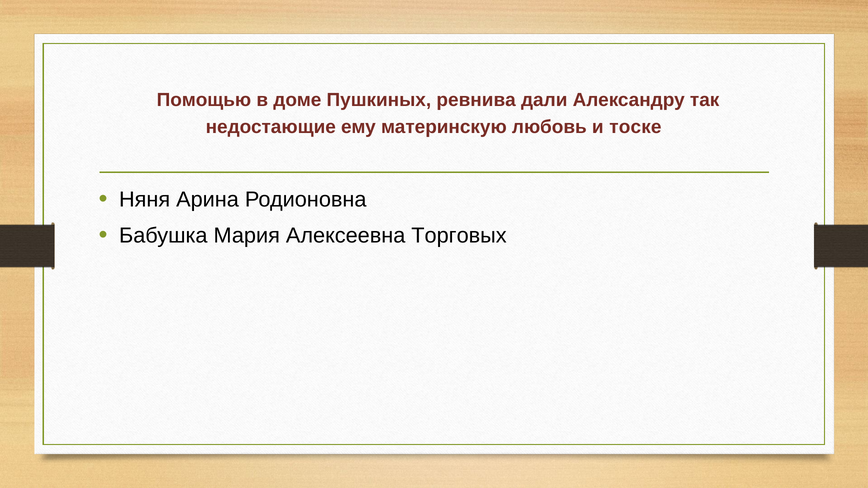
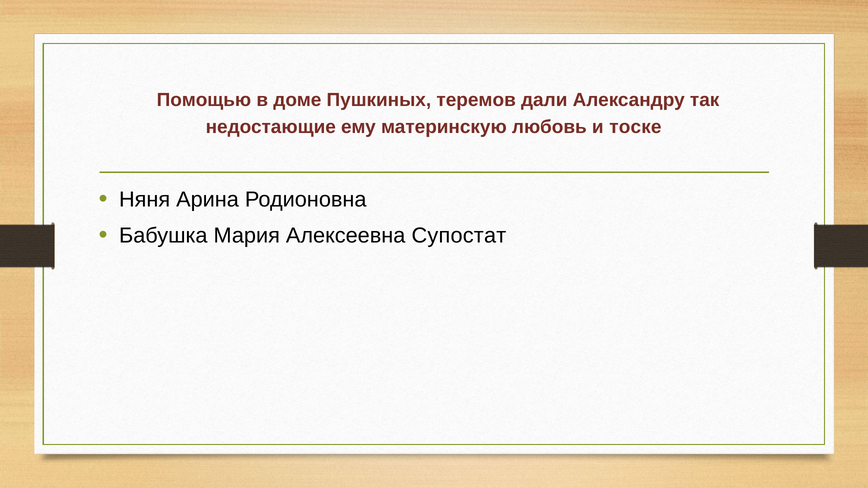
ревнива: ревнива -> теремов
Торговых: Торговых -> Супостат
